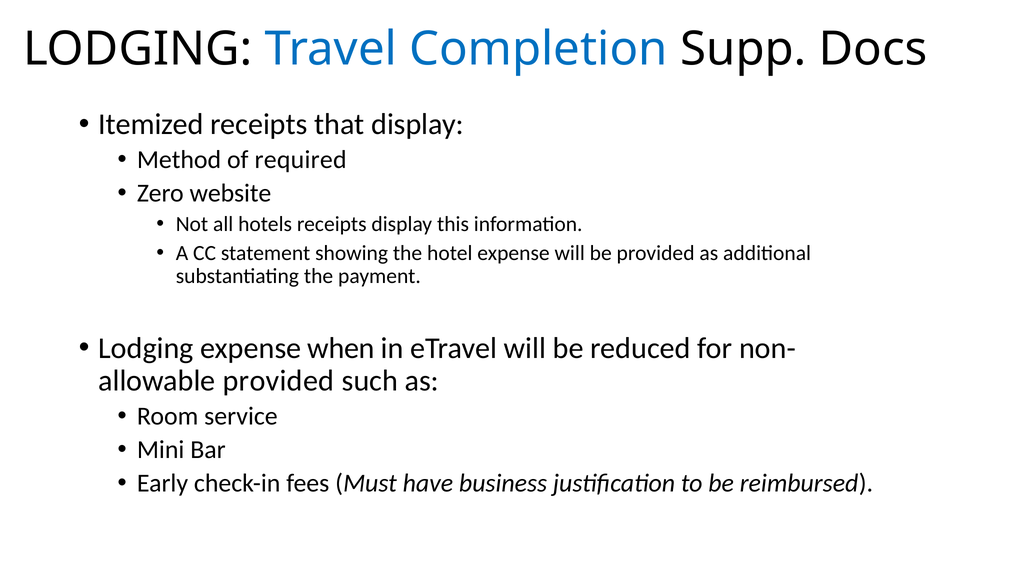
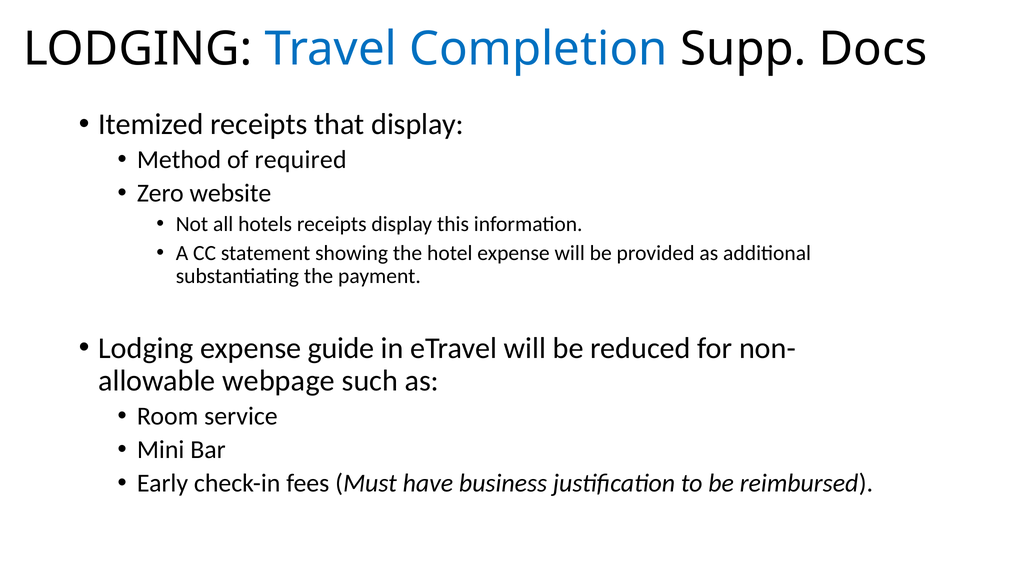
when: when -> guide
provided at (278, 381): provided -> webpage
